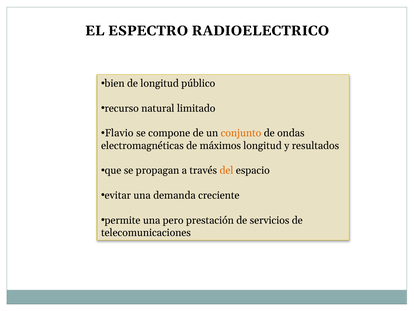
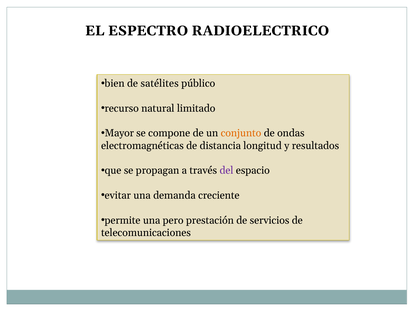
de longitud: longitud -> satélites
Flavio: Flavio -> Mayor
máximos: máximos -> distancia
del colour: orange -> purple
